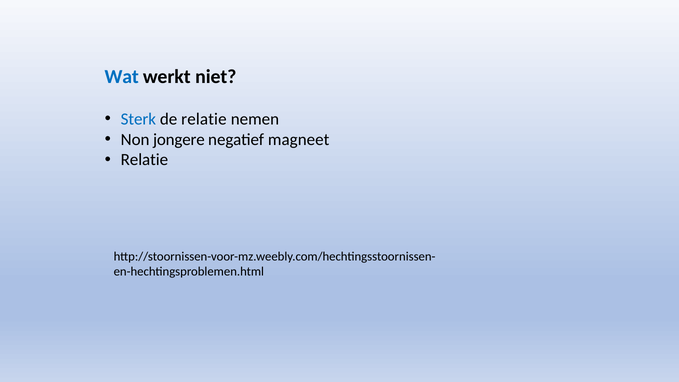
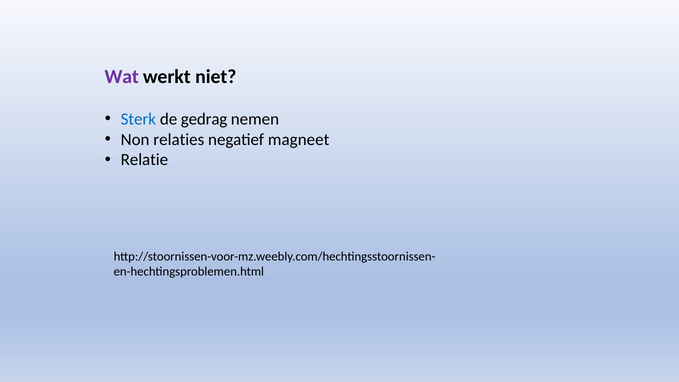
Wat colour: blue -> purple
de relatie: relatie -> gedrag
jongere: jongere -> relaties
